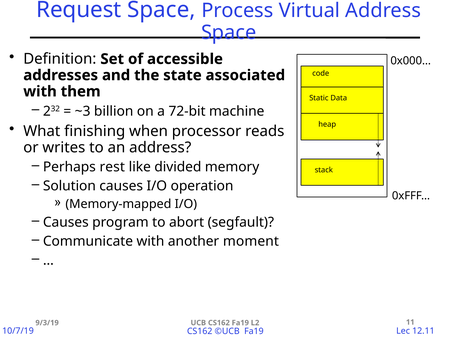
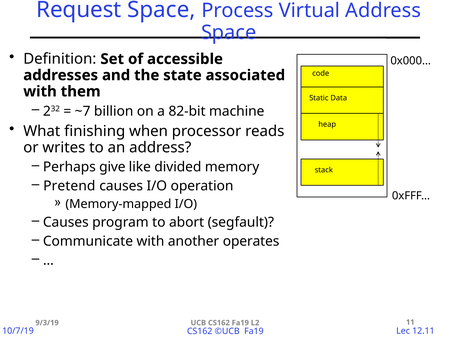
~3: ~3 -> ~7
72-bit: 72-bit -> 82-bit
rest: rest -> give
Solution: Solution -> Pretend
moment: moment -> operates
